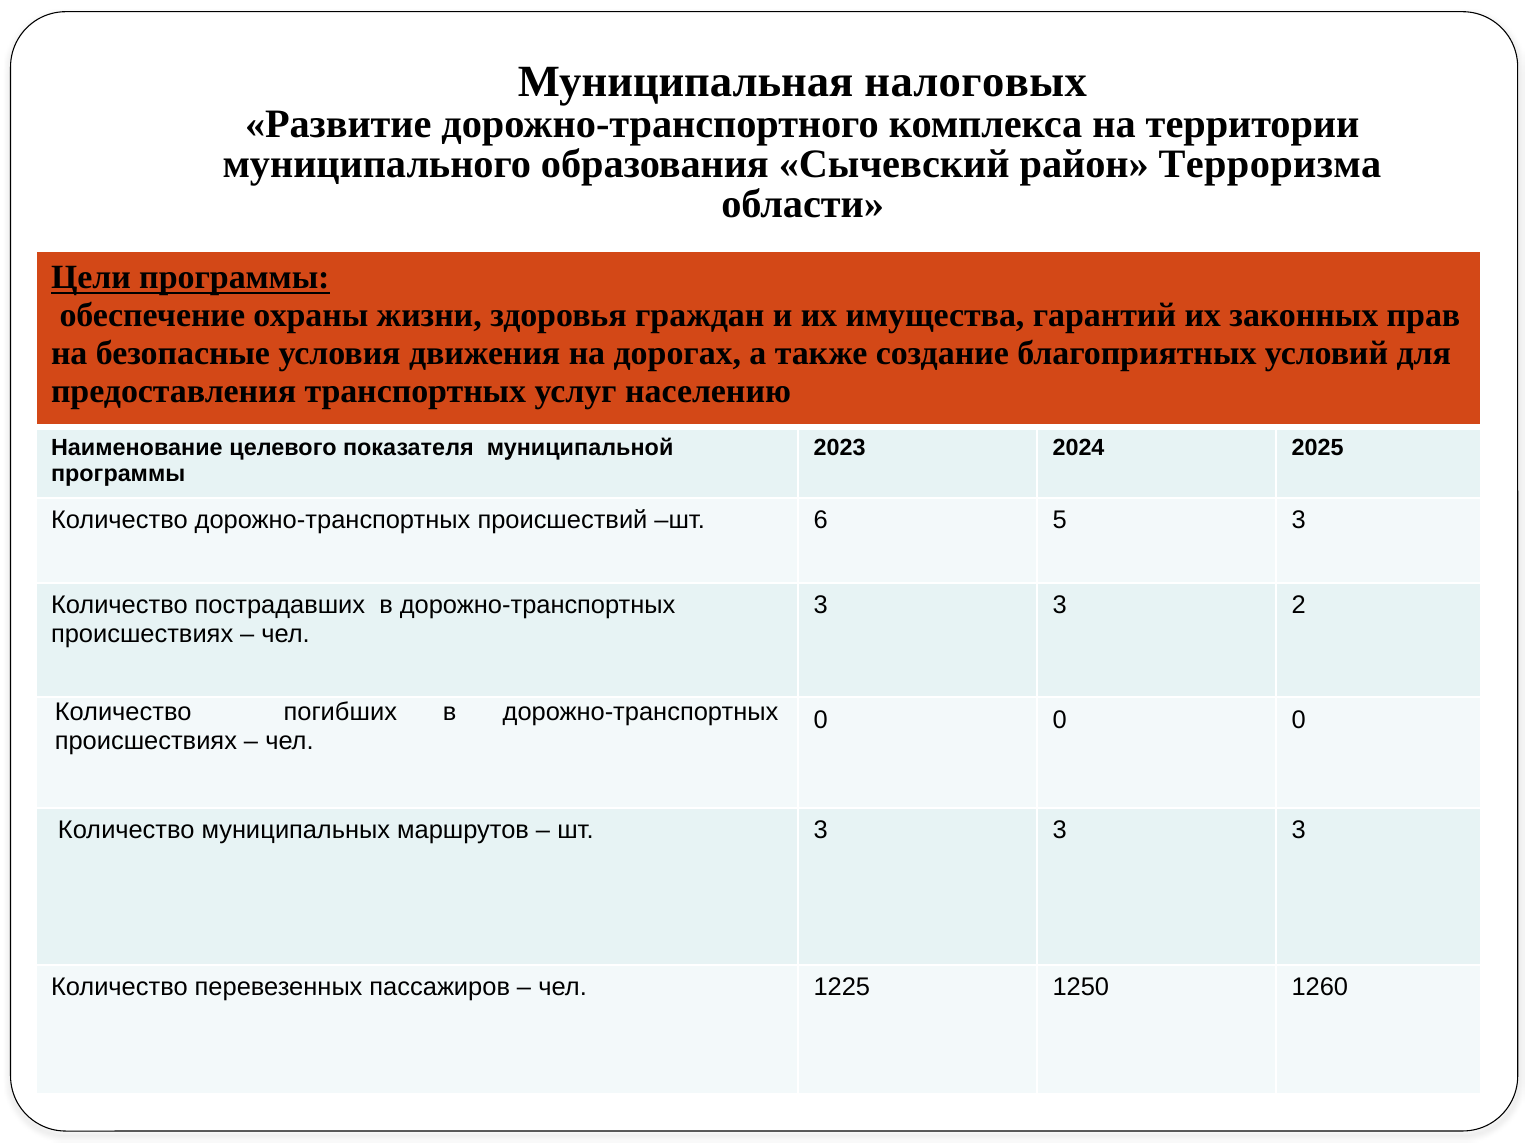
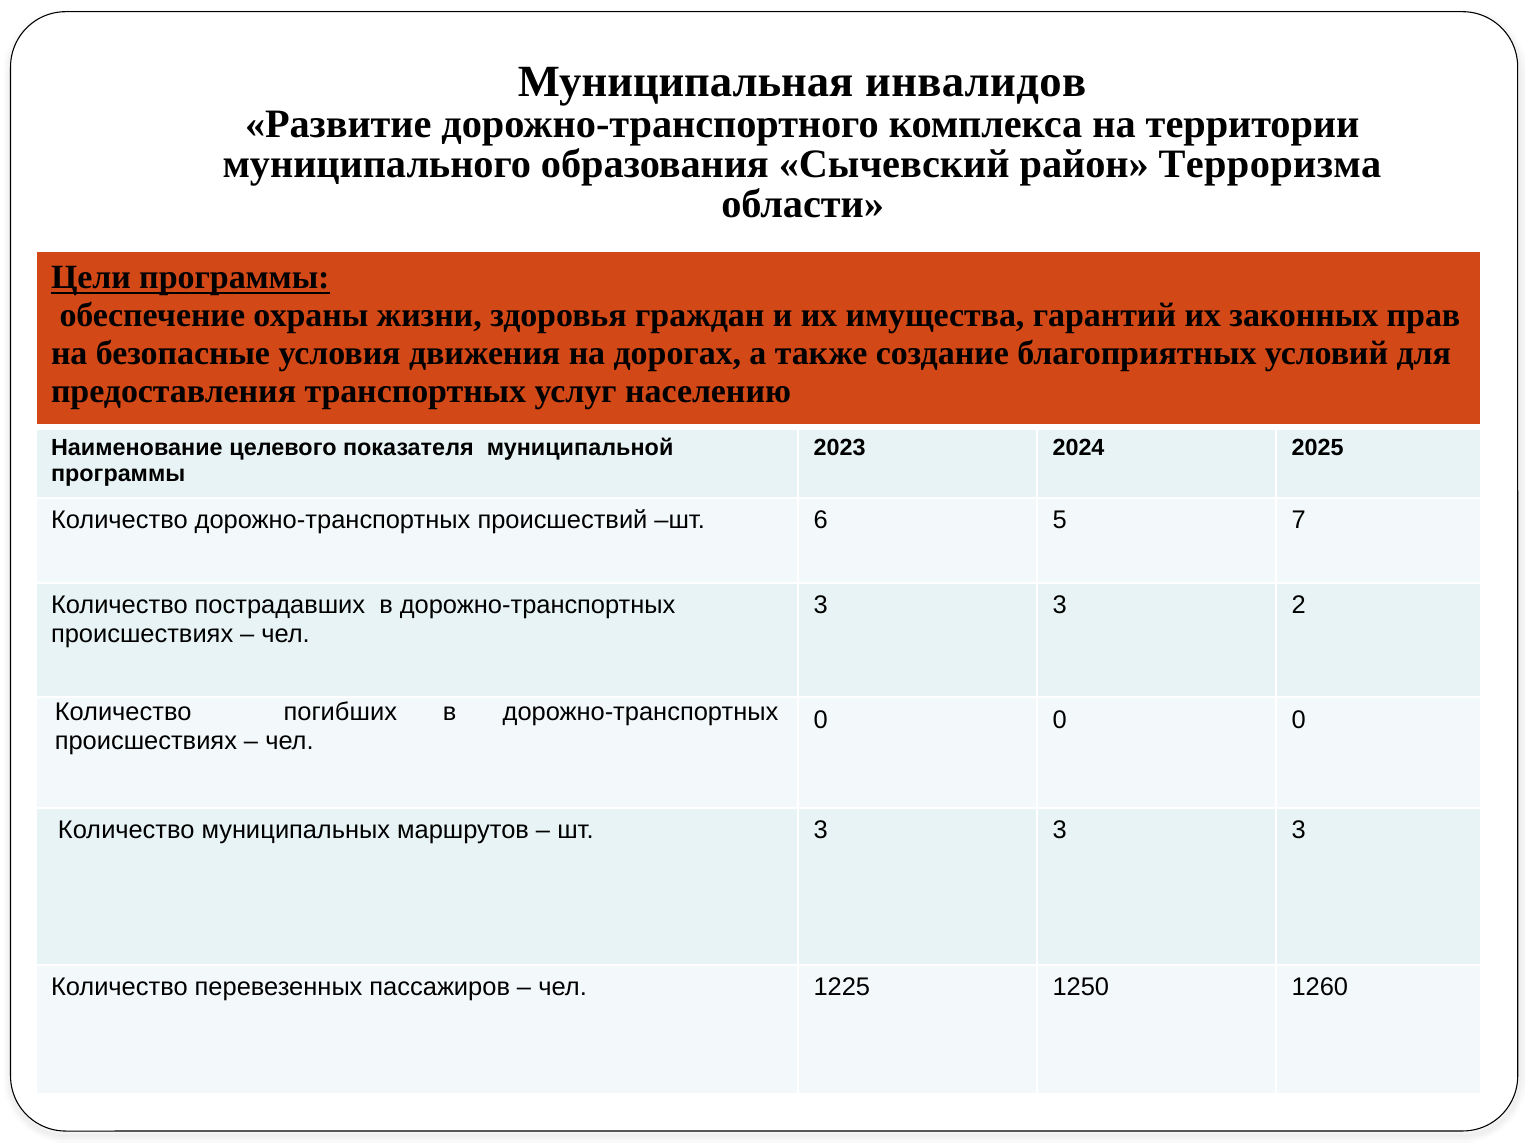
налоговых: налоговых -> инвалидов
5 3: 3 -> 7
